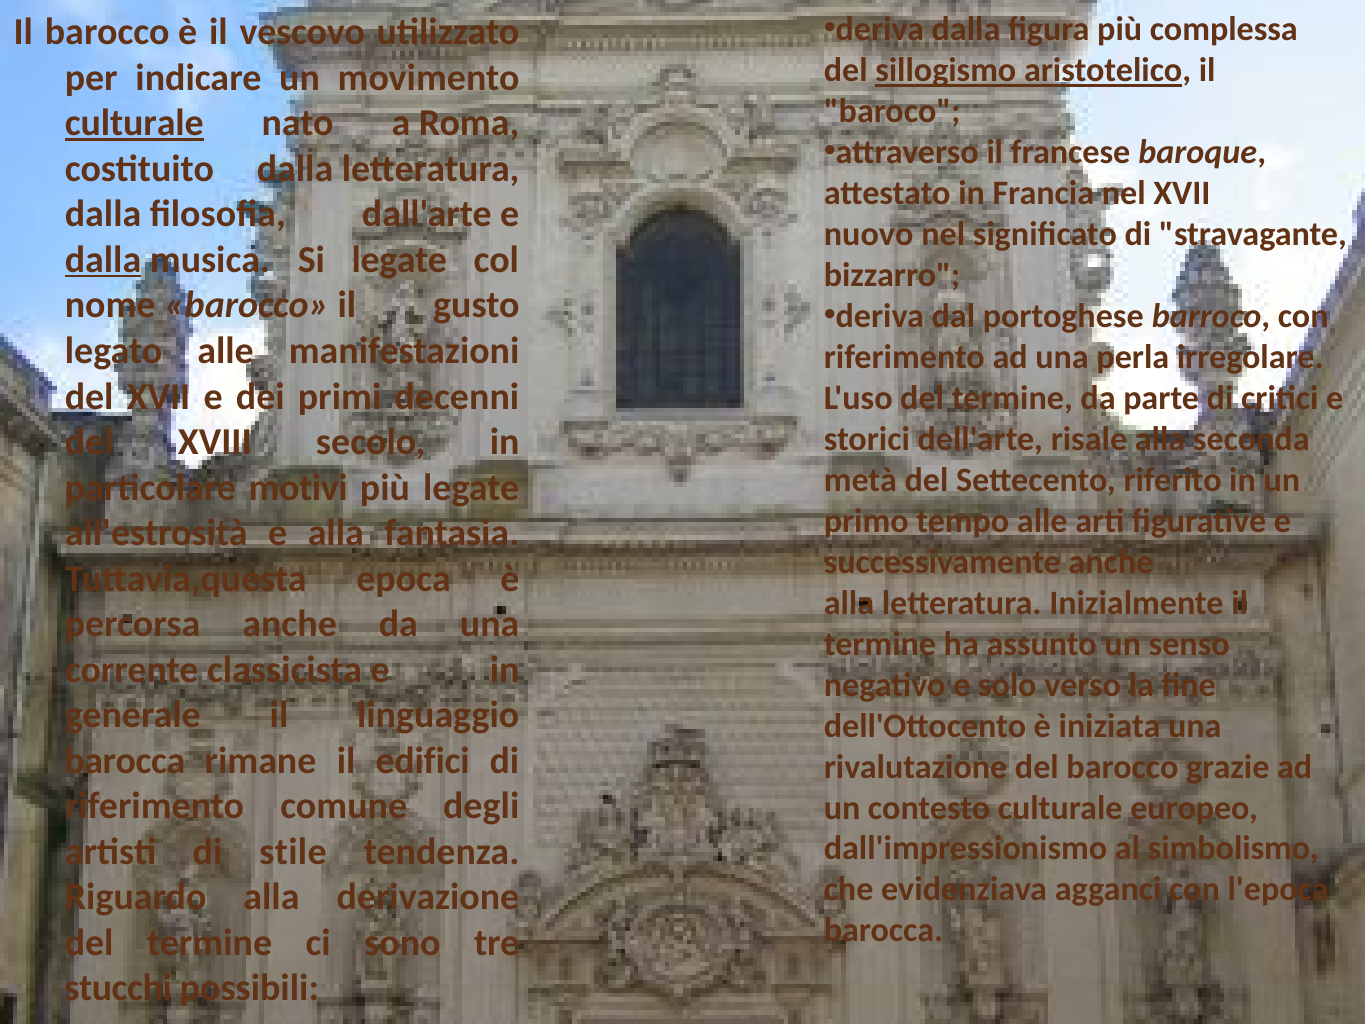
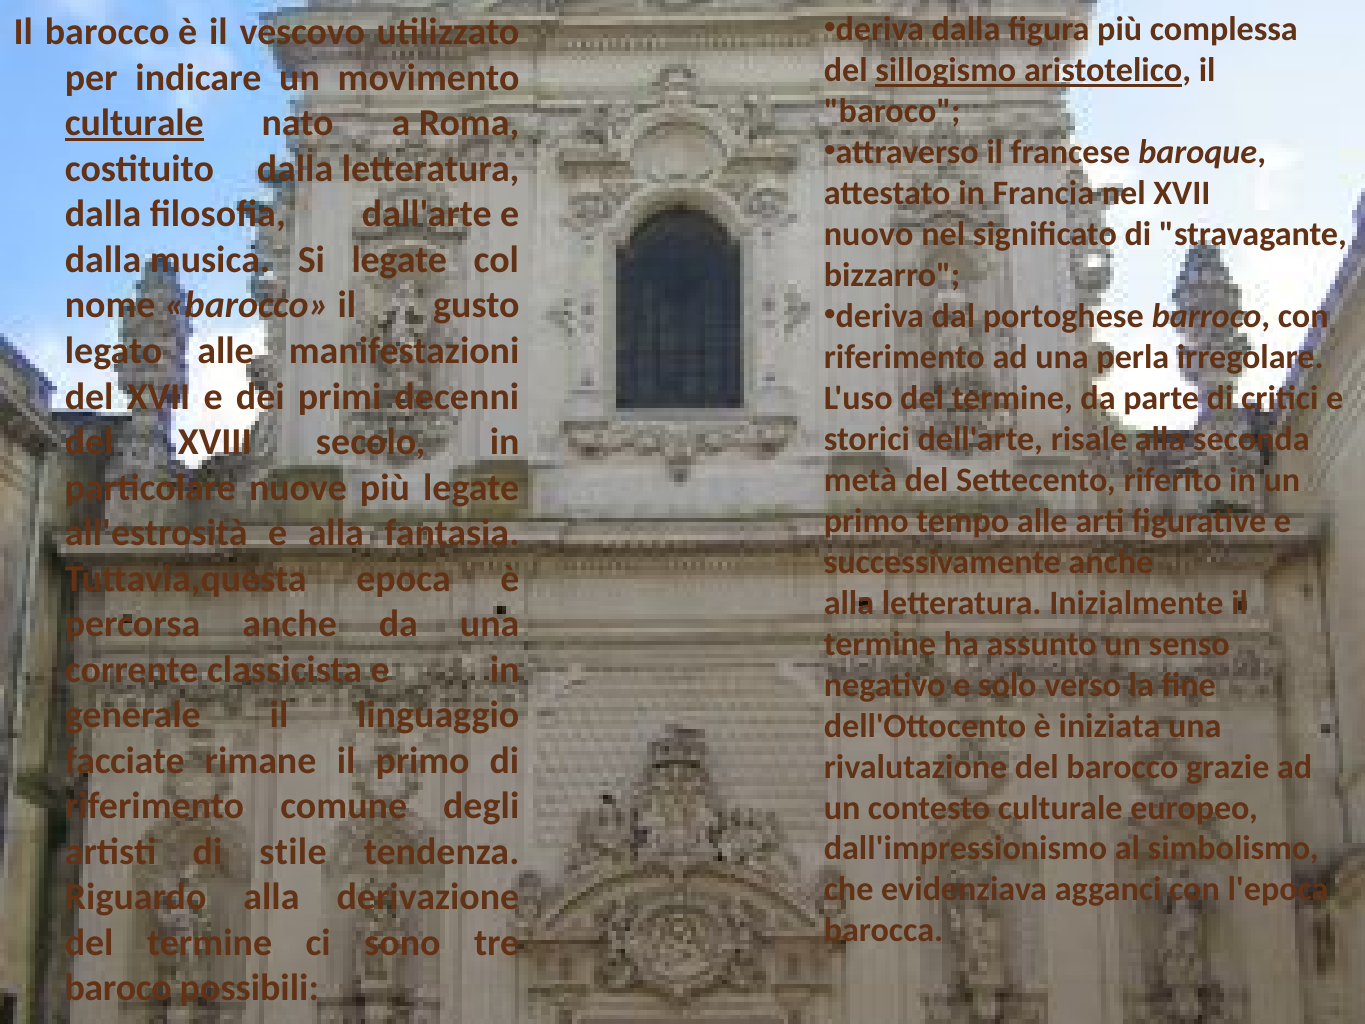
dalla at (103, 260) underline: present -> none
motivi: motivi -> nuove
barocca at (125, 761): barocca -> facciate
il edifici: edifici -> primo
stucchi at (118, 988): stucchi -> baroco
